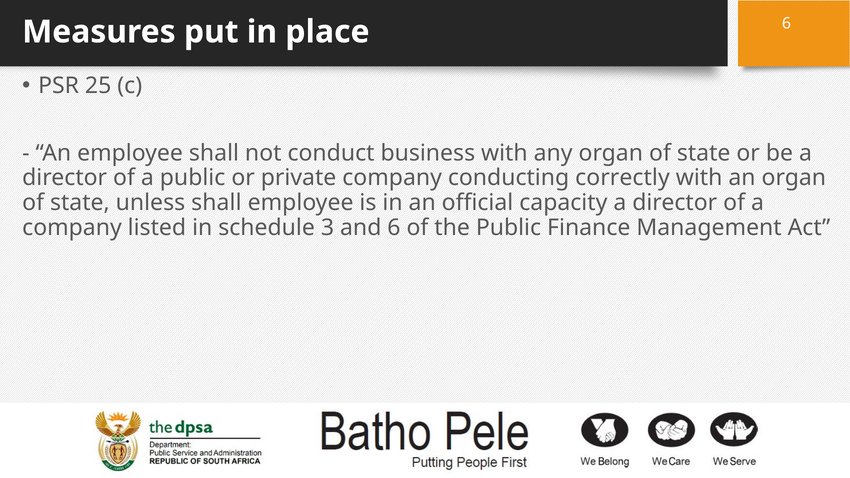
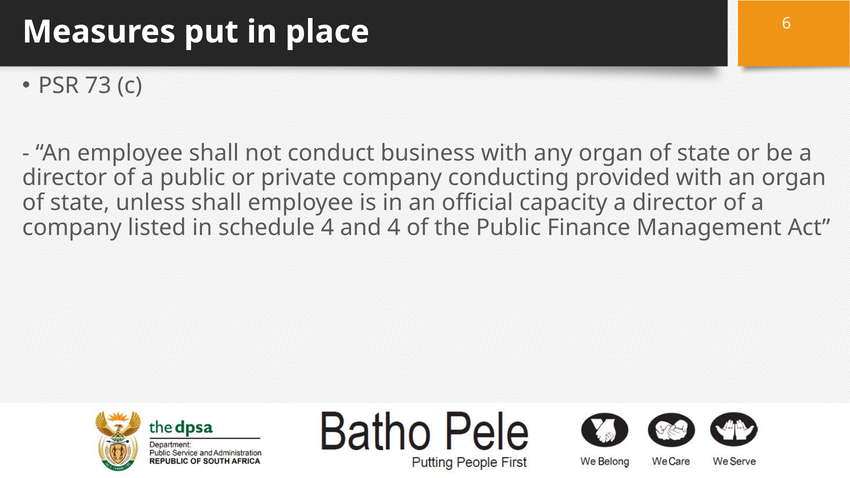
25: 25 -> 73
correctly: correctly -> provided
schedule 3: 3 -> 4
and 6: 6 -> 4
